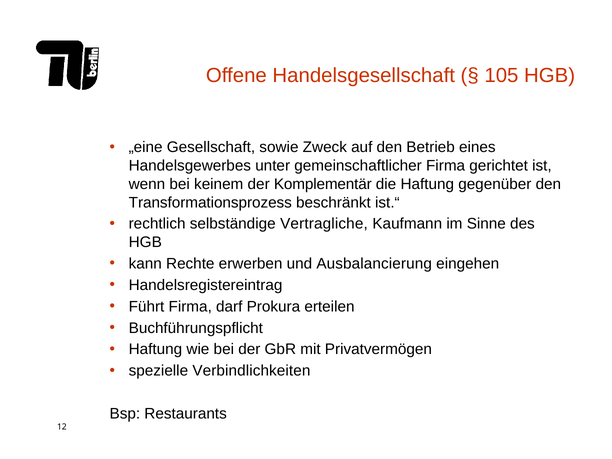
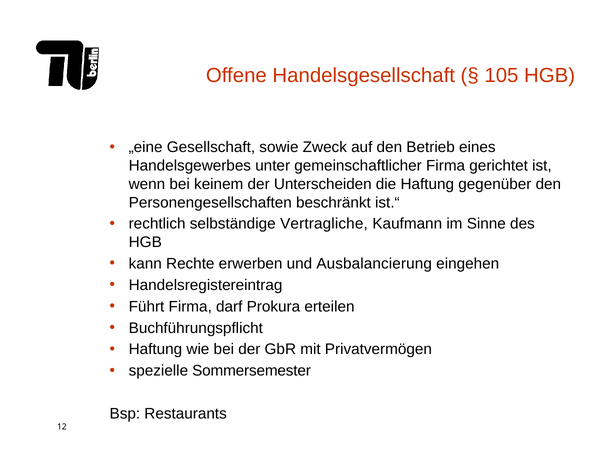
Komplementär: Komplementär -> Unterscheiden
Transformationsprozess: Transformationsprozess -> Personengesellschaften
Verbindlichkeiten: Verbindlichkeiten -> Sommersemester
